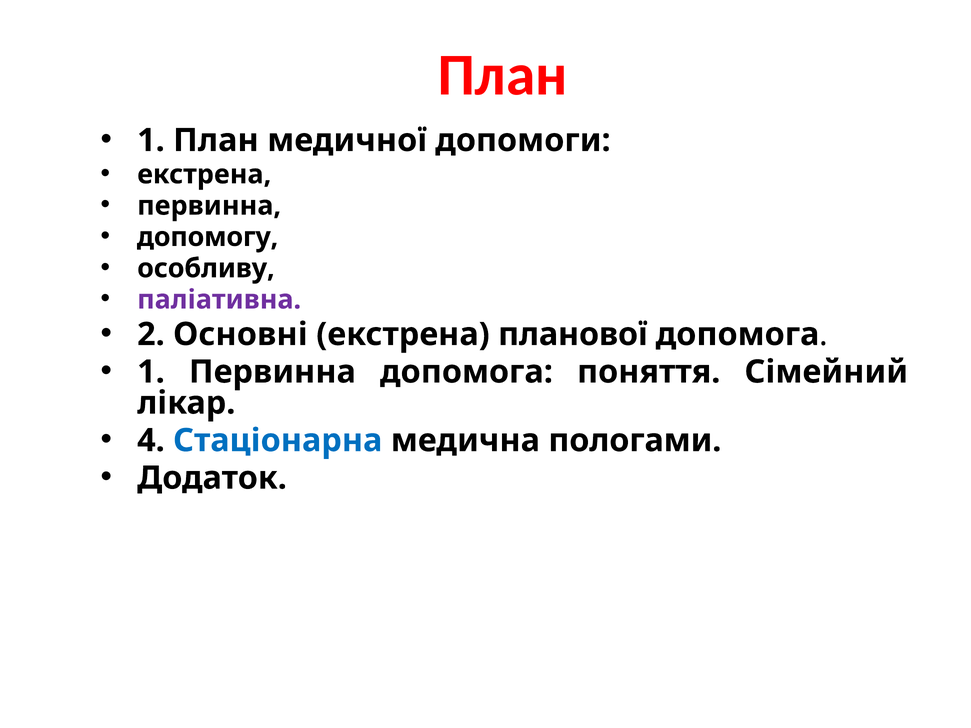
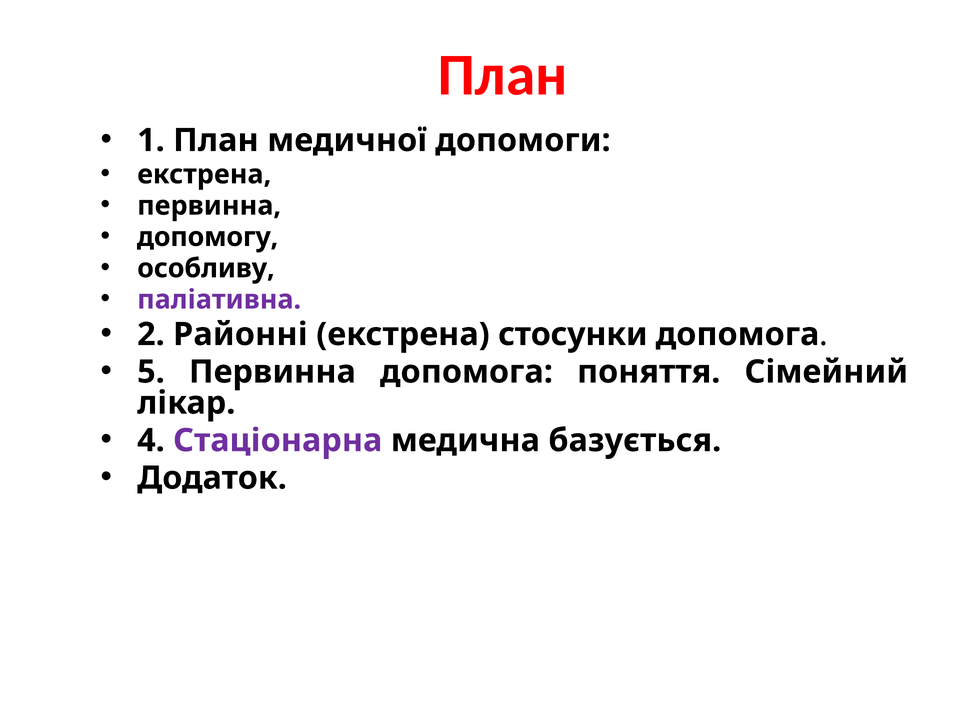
Основні: Основні -> Районні
планової: планової -> стосунки
1 at (151, 372): 1 -> 5
Стаціонарна colour: blue -> purple
пологами: пологами -> базується
